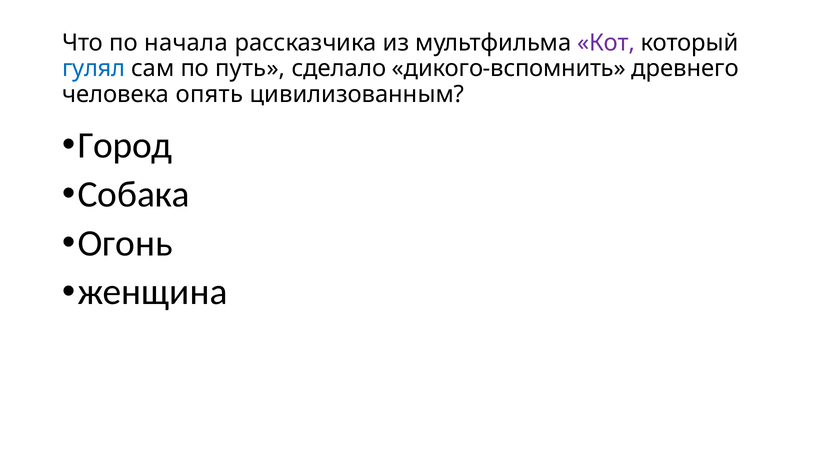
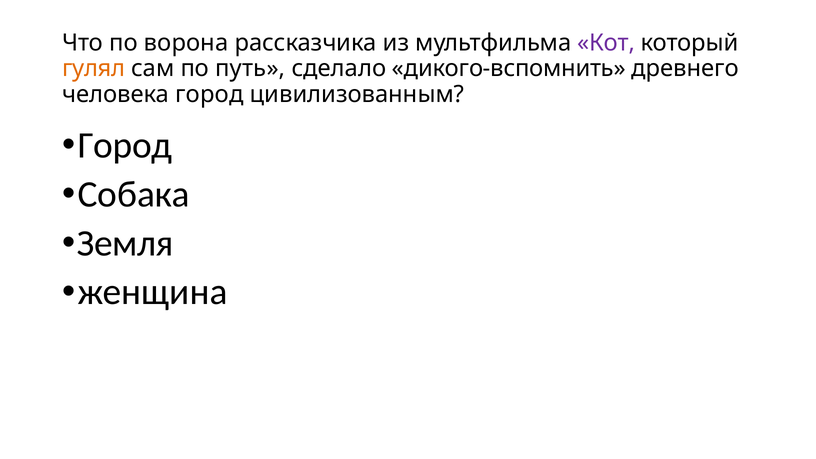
начала: начала -> ворона
гулял colour: blue -> orange
человека опять: опять -> город
Огонь: Огонь -> Земля
